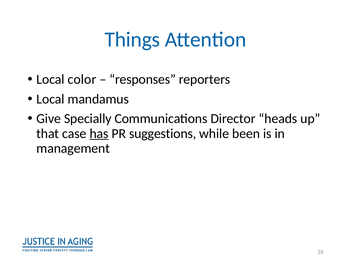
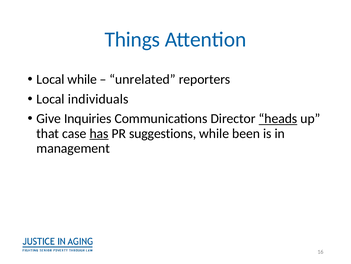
Local color: color -> while
responses: responses -> unrelated
mandamus: mandamus -> individuals
Specially: Specially -> Inquiries
heads underline: none -> present
